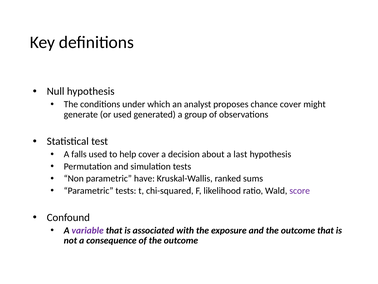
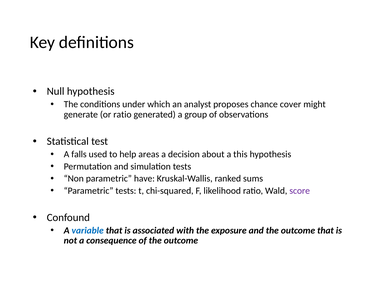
or used: used -> ratio
help cover: cover -> areas
last: last -> this
variable colour: purple -> blue
